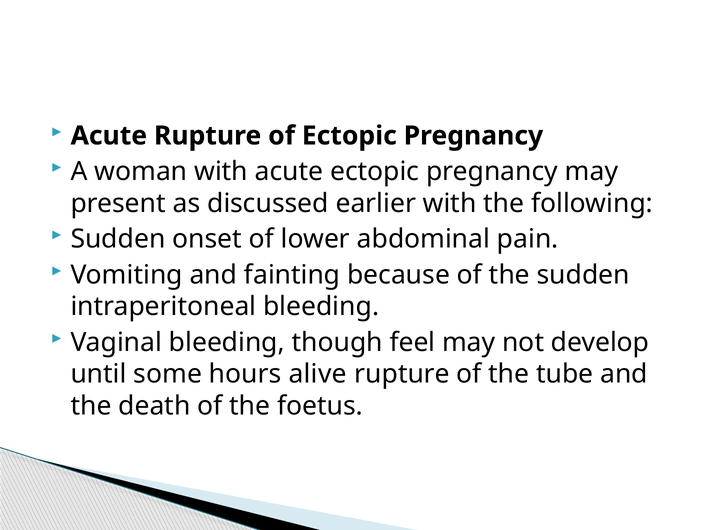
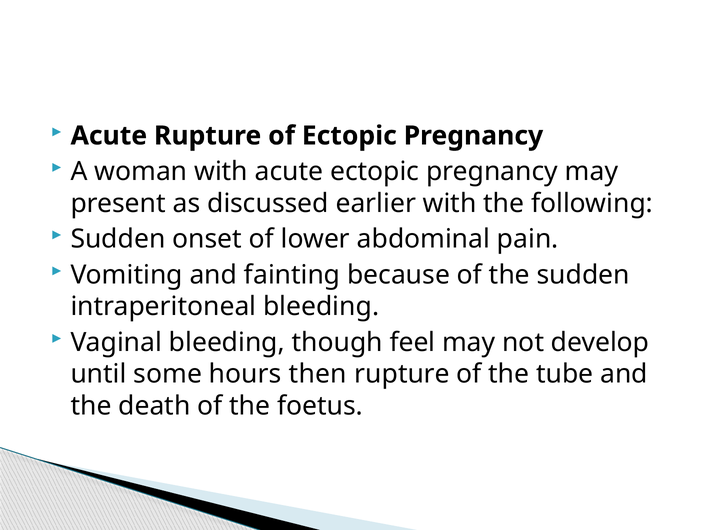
alive: alive -> then
